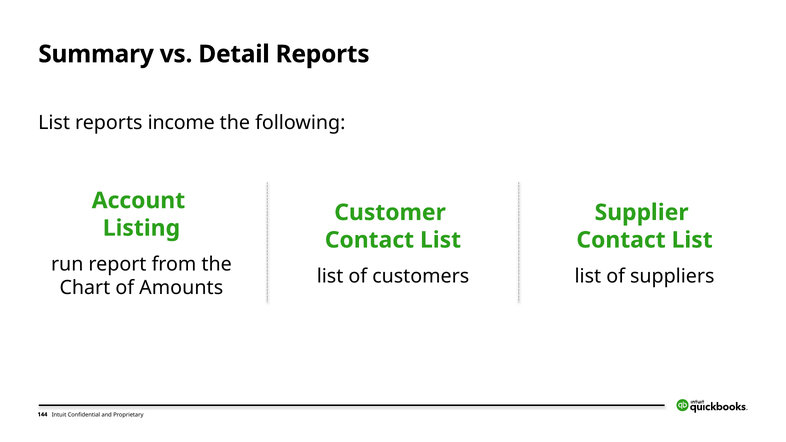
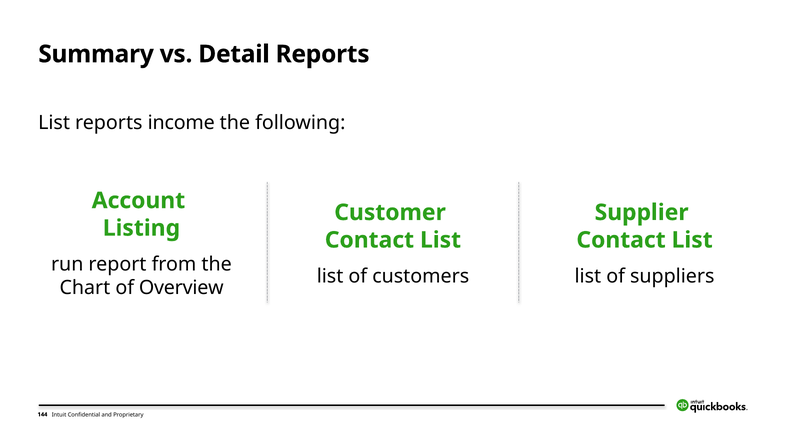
Amounts: Amounts -> Overview
